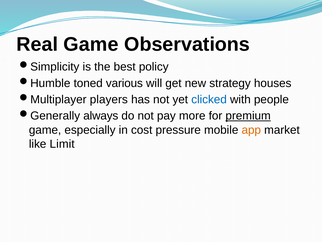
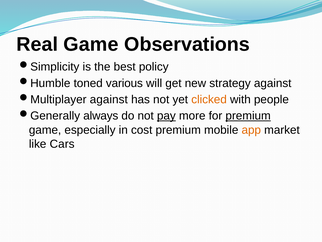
strategy houses: houses -> against
players at (109, 99): players -> against
clicked colour: blue -> orange
pay underline: none -> present
cost pressure: pressure -> premium
Limit: Limit -> Cars
